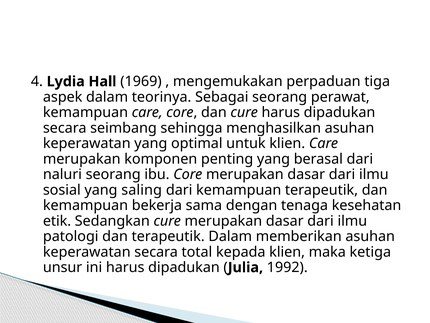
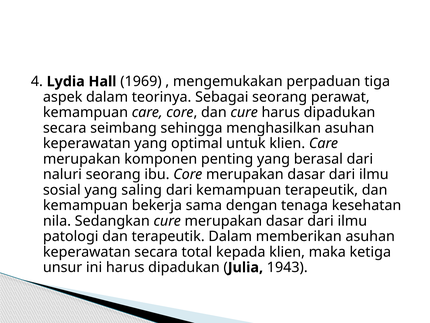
etik: etik -> nila
1992: 1992 -> 1943
